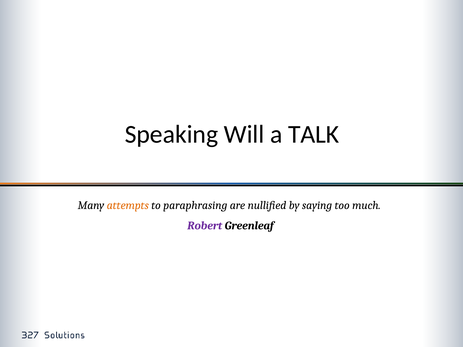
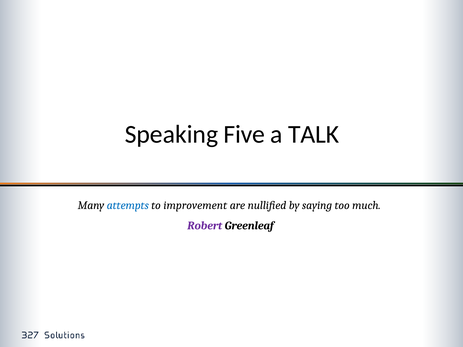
Will: Will -> Five
attempts colour: orange -> blue
paraphrasing: paraphrasing -> improvement
